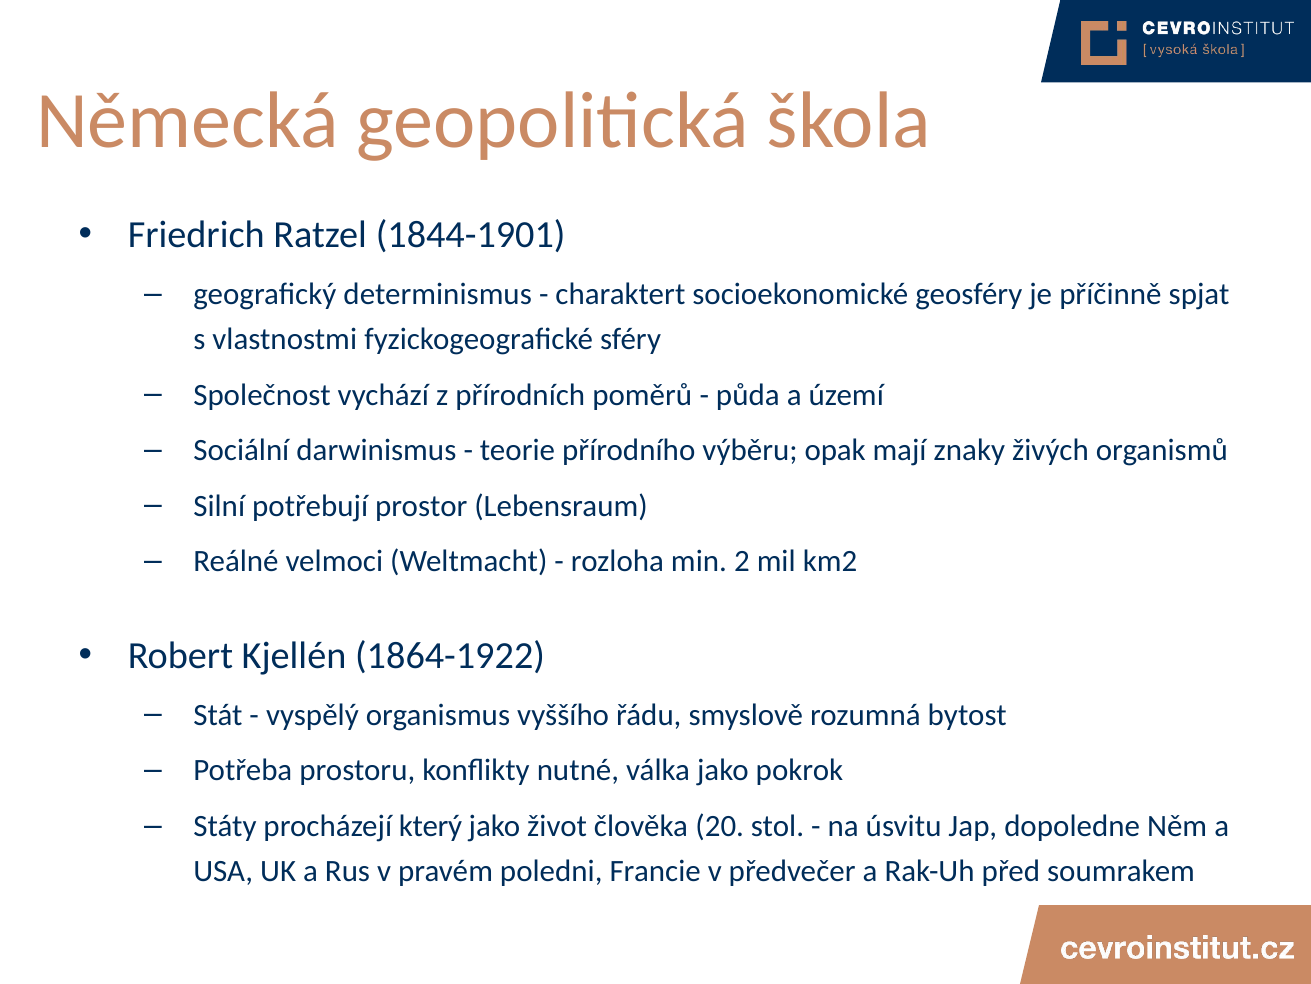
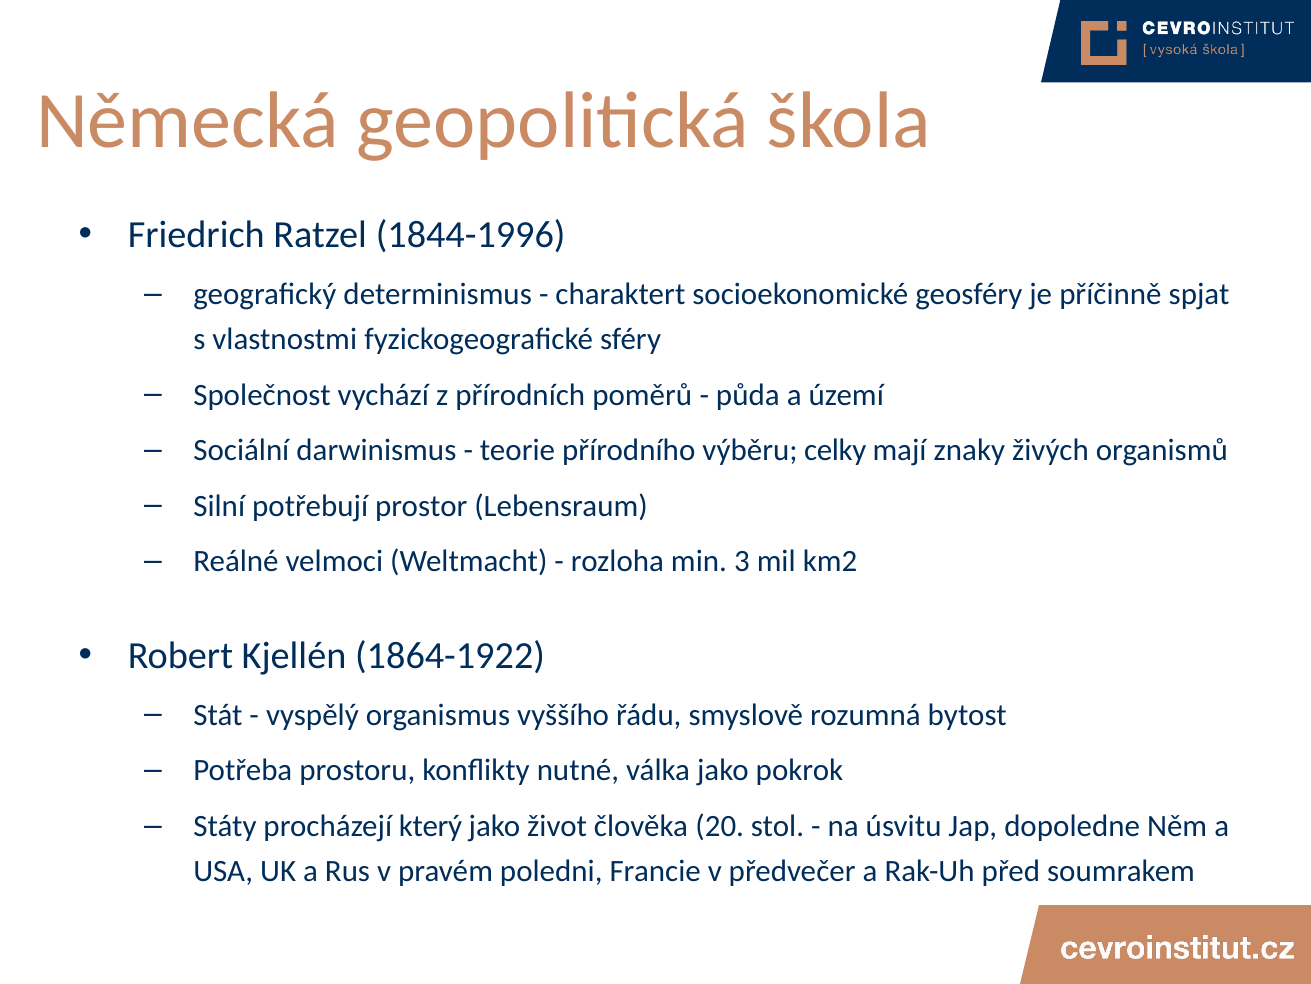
1844-1901: 1844-1901 -> 1844-1996
opak: opak -> celky
2: 2 -> 3
